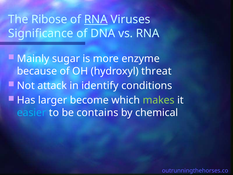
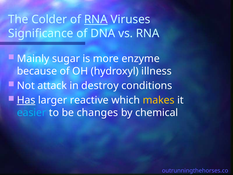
Ribose: Ribose -> Colder
threat: threat -> illness
identify: identify -> destroy
Has underline: none -> present
become: become -> reactive
makes colour: light green -> yellow
contains: contains -> changes
